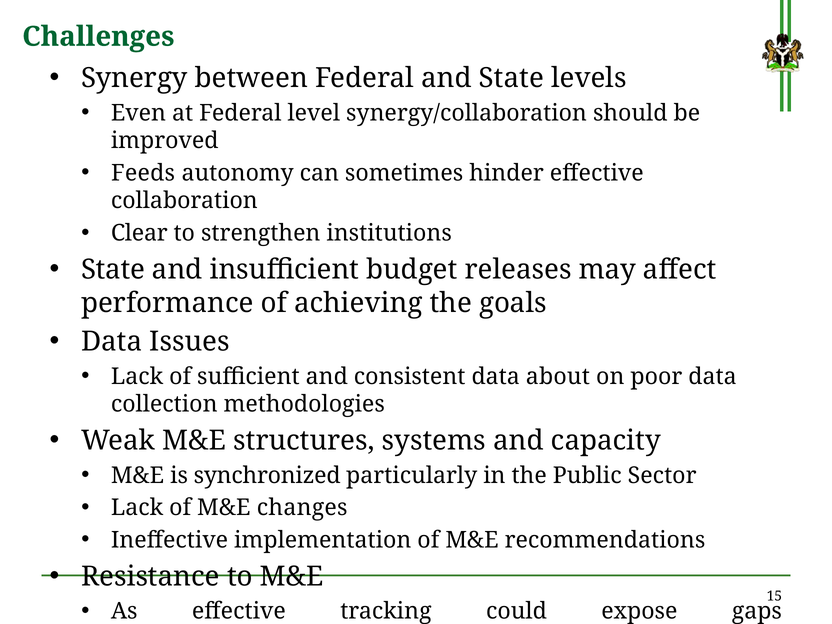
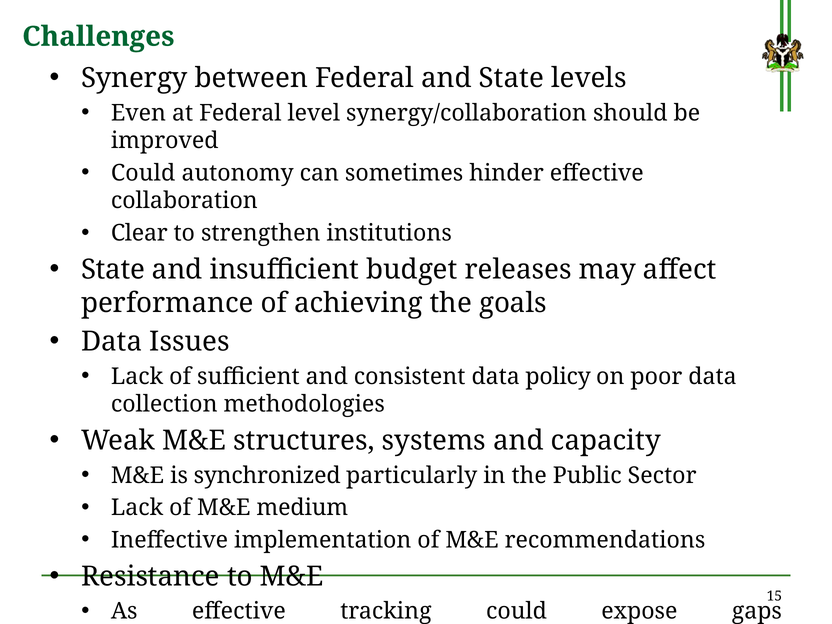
Feeds at (143, 173): Feeds -> Could
about: about -> policy
changes: changes -> medium
